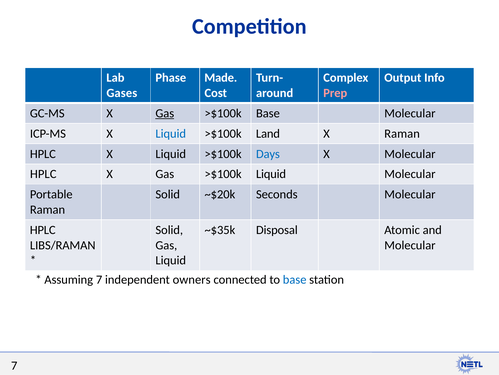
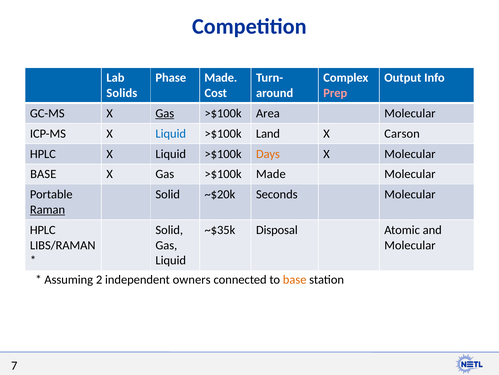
Gases: Gases -> Solids
>$100k Base: Base -> Area
X Raman: Raman -> Carson
Days colour: blue -> orange
HPLC at (43, 174): HPLC -> BASE
>$100k Liquid: Liquid -> Made
Raman at (48, 209) underline: none -> present
Assuming 7: 7 -> 2
base at (295, 279) colour: blue -> orange
